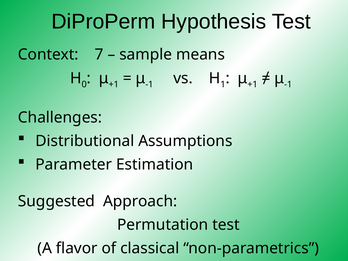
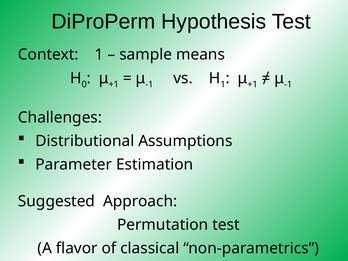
Context 7: 7 -> 1
